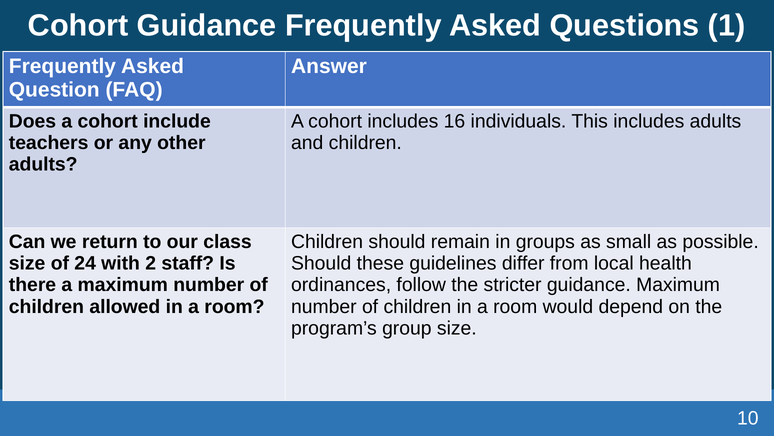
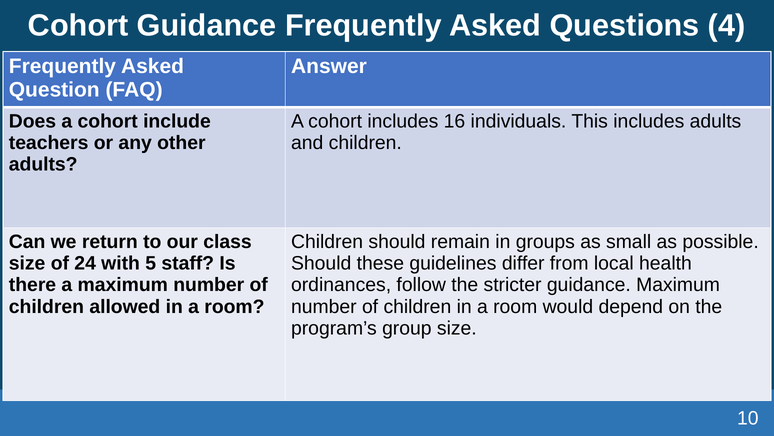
1: 1 -> 4
2: 2 -> 5
